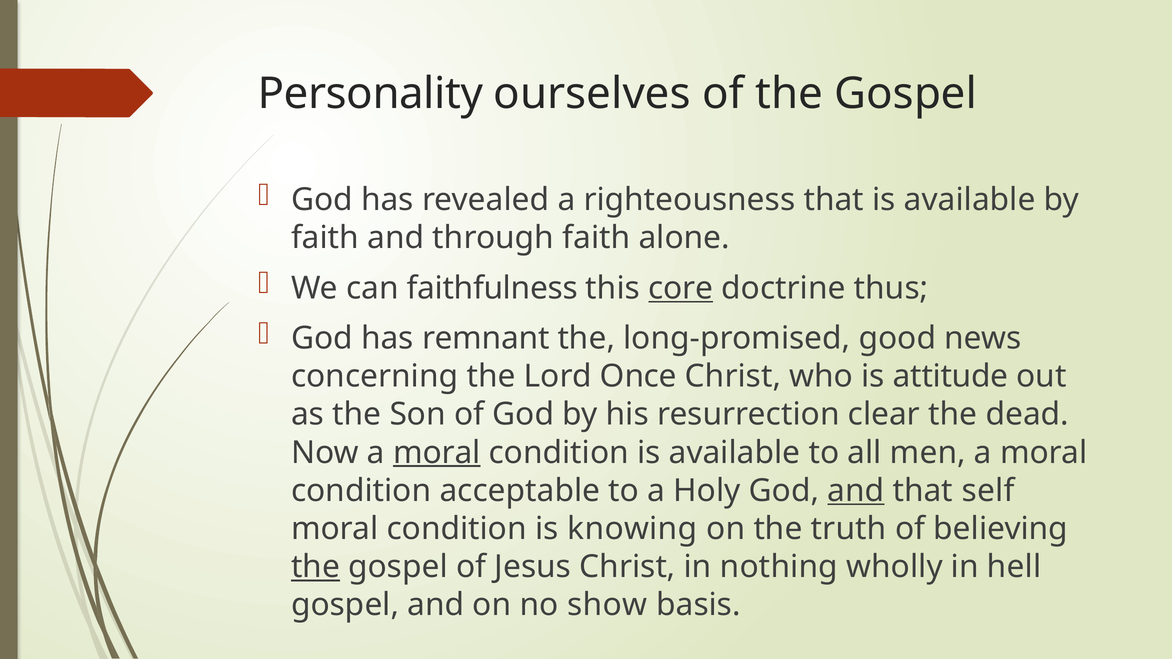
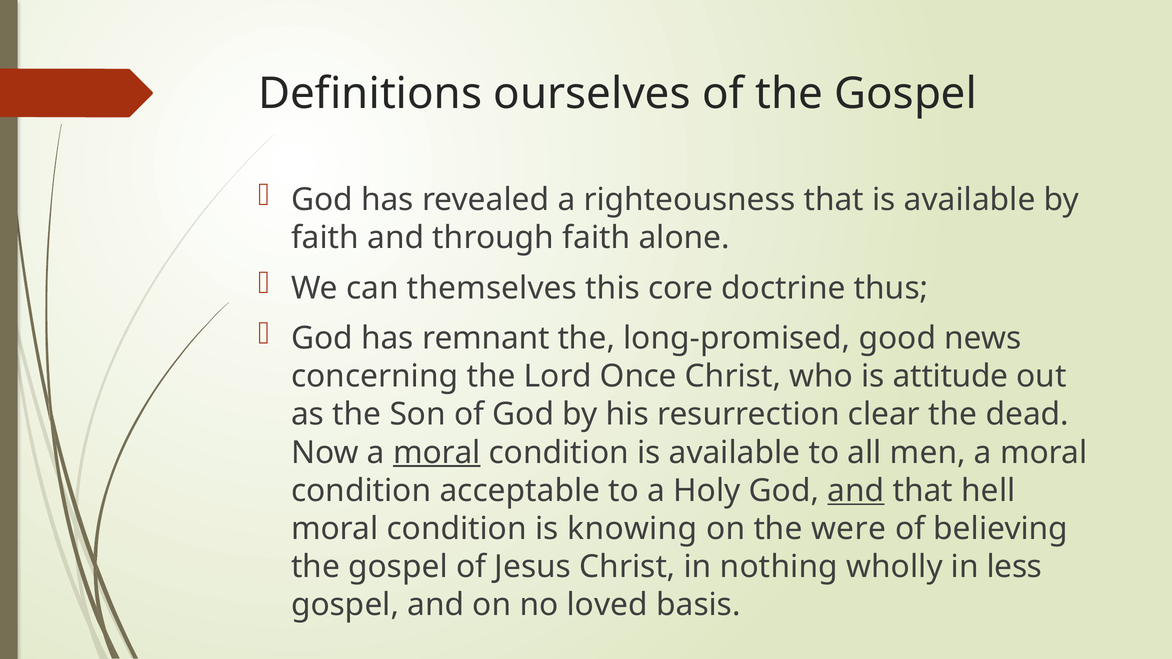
Personality: Personality -> Definitions
faithfulness: faithfulness -> themselves
core underline: present -> none
self: self -> hell
truth: truth -> were
the at (316, 567) underline: present -> none
hell: hell -> less
show: show -> loved
